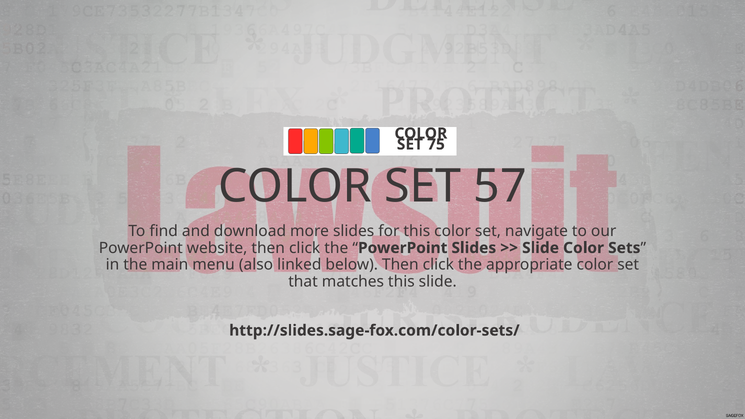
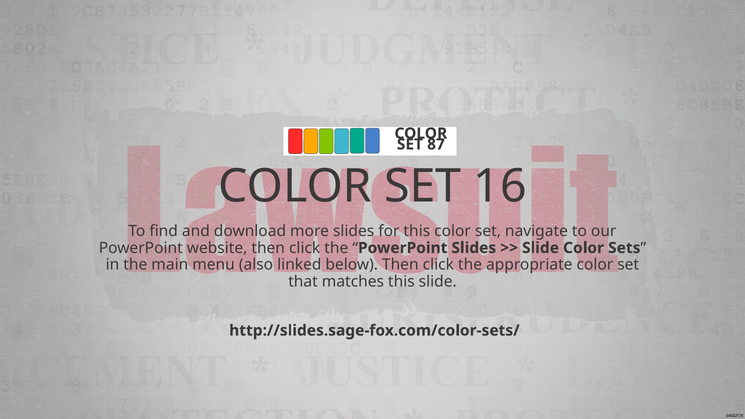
75: 75 -> 87
57: 57 -> 16
